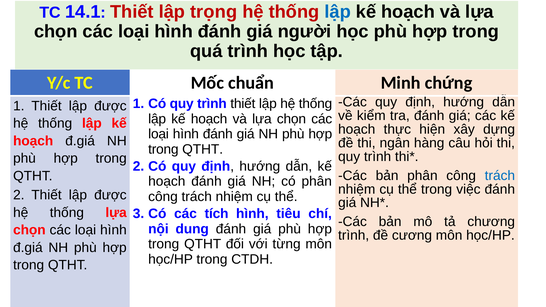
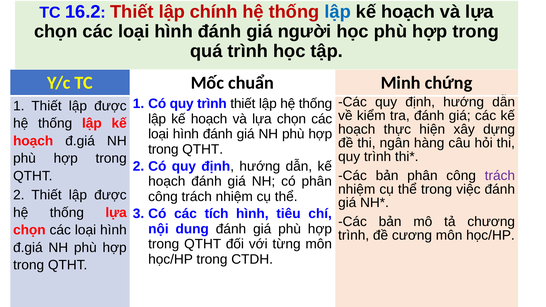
14.1: 14.1 -> 16.2
trọng: trọng -> chính
trách at (500, 176) colour: blue -> purple
